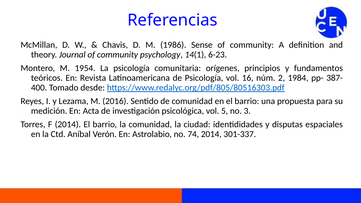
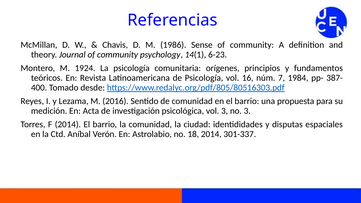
1954: 1954 -> 1924
2: 2 -> 7
vol 5: 5 -> 3
74: 74 -> 18
